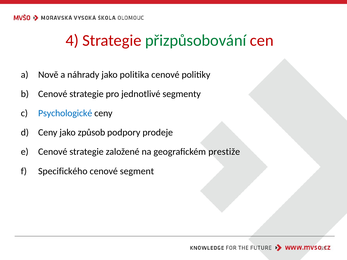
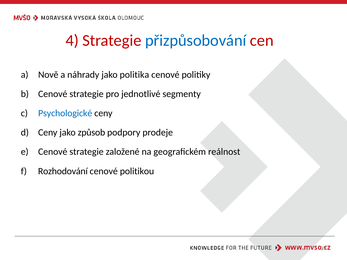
přizpůsobování colour: green -> blue
prestiže: prestiže -> reálnost
Specifického: Specifického -> Rozhodování
segment: segment -> politikou
